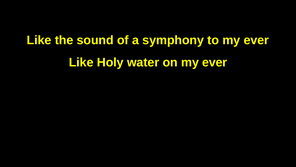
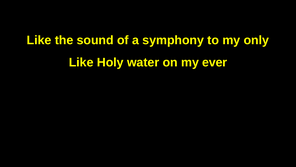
to my ever: ever -> only
